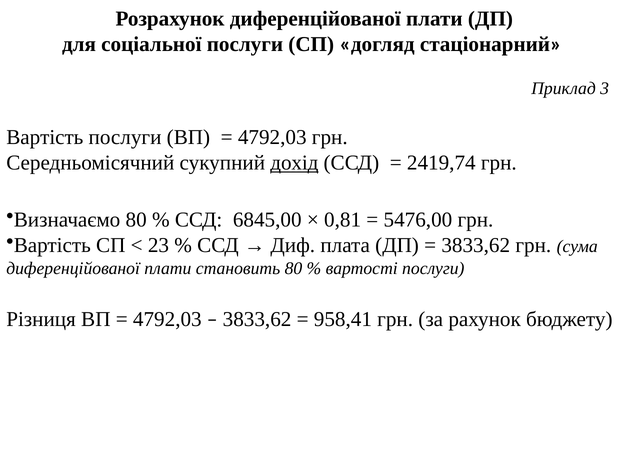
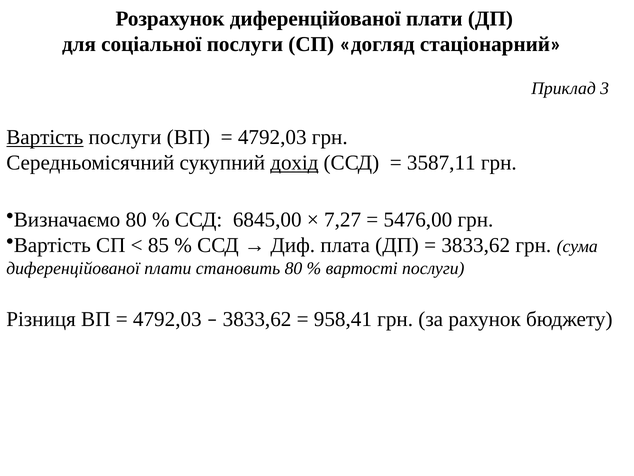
Вартість at (45, 137) underline: none -> present
2419,74: 2419,74 -> 3587,11
0,81: 0,81 -> 7,27
23: 23 -> 85
